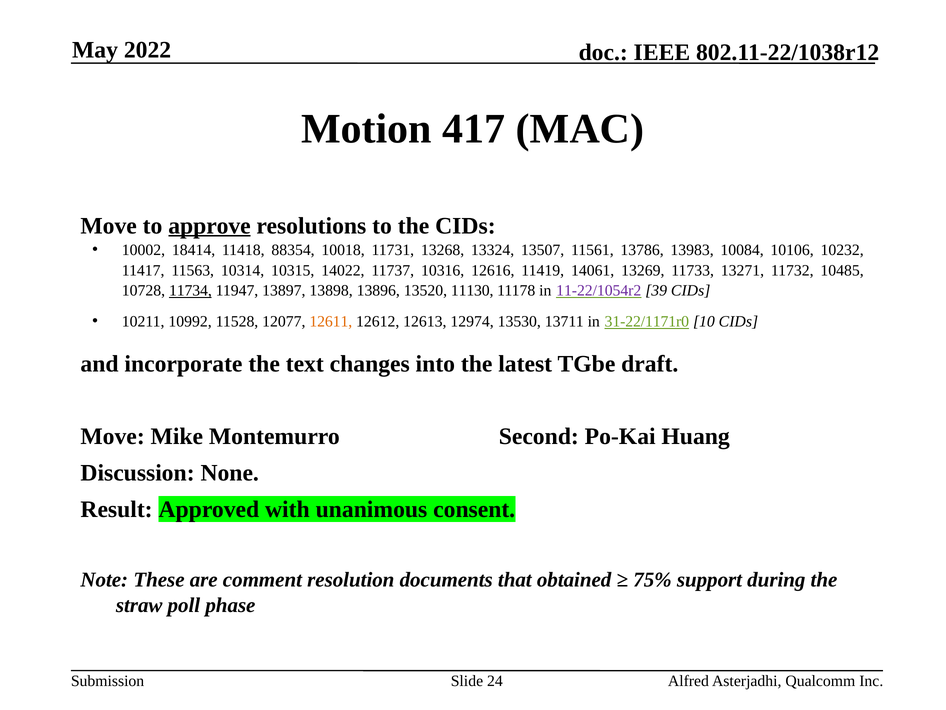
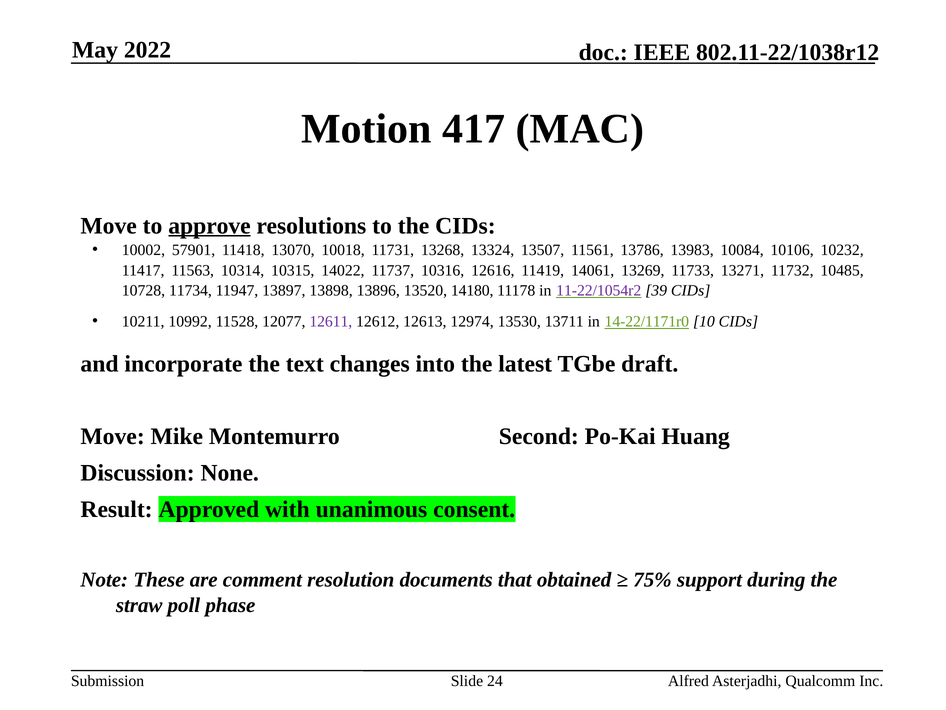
18414: 18414 -> 57901
88354: 88354 -> 13070
11734 underline: present -> none
11130: 11130 -> 14180
12611 colour: orange -> purple
31-22/1171r0: 31-22/1171r0 -> 14-22/1171r0
